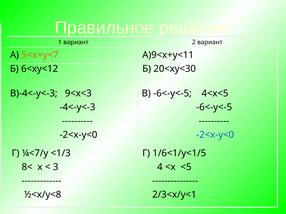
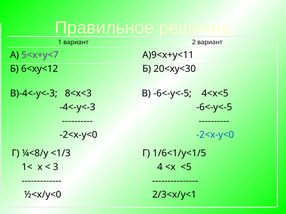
5<x+y<7 colour: orange -> purple
9<x<3: 9<x<3 -> 8<x<3
¼<7/y: ¼<7/y -> ¼<8/y
8<: 8< -> 1<
½<x/y<8: ½<x/y<8 -> ½<x/y<0
